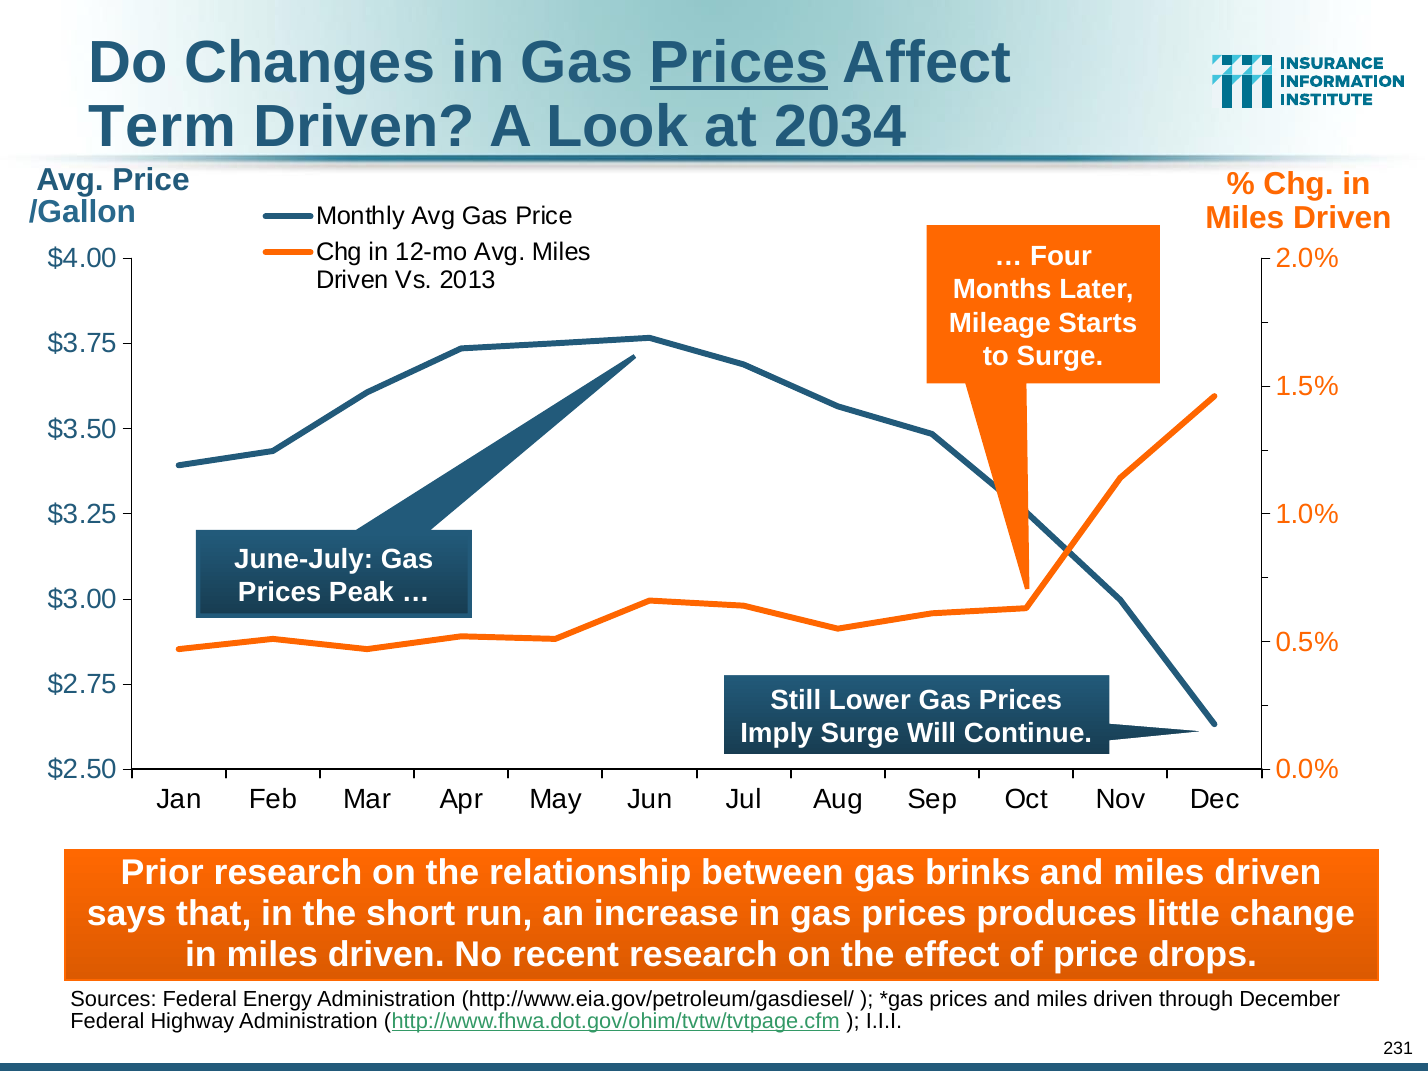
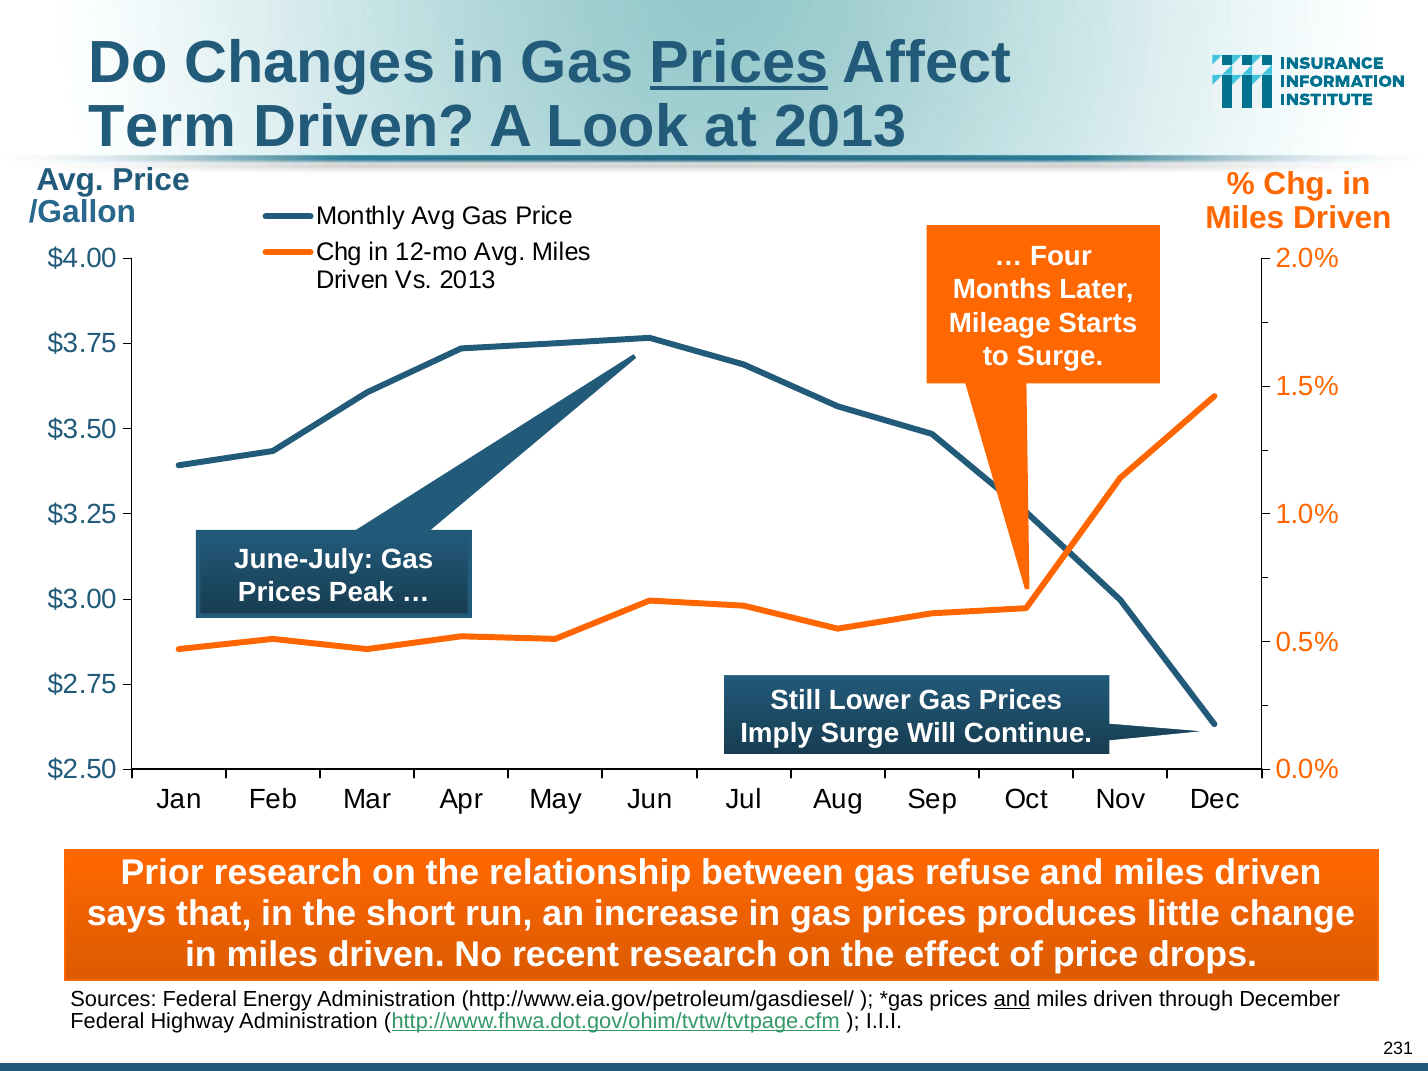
at 2034: 2034 -> 2013
brinks: brinks -> refuse
and at (1012, 999) underline: none -> present
